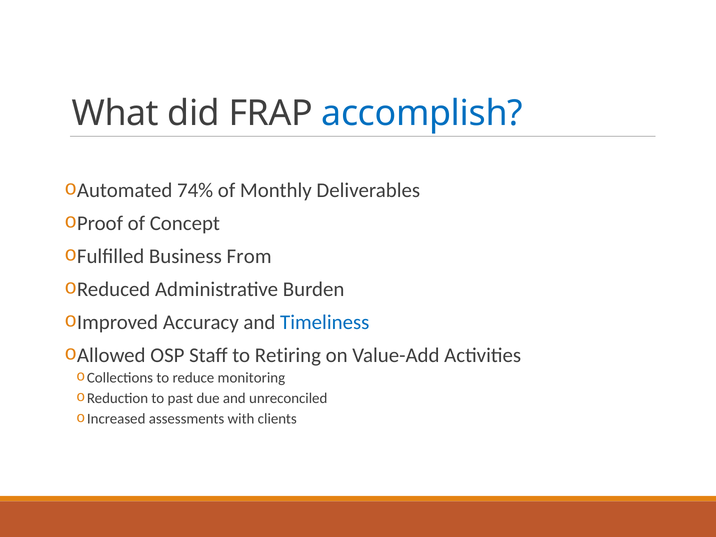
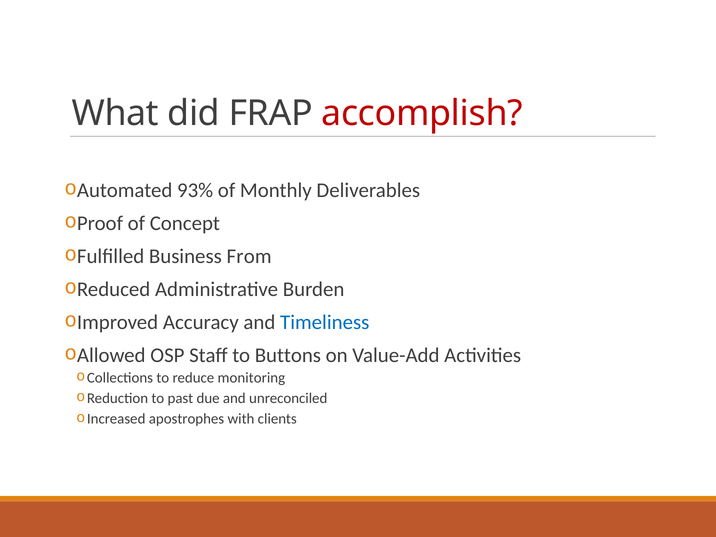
accomplish colour: blue -> red
74%: 74% -> 93%
Retiring: Retiring -> Buttons
assessments: assessments -> apostrophes
